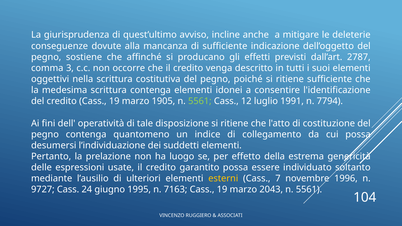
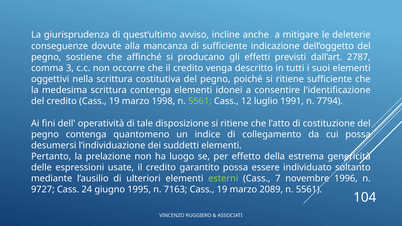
1905: 1905 -> 1998
esterni colour: yellow -> light green
2043: 2043 -> 2089
